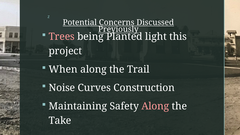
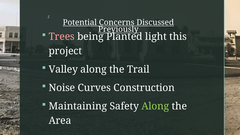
When: When -> Valley
Along at (155, 106) colour: pink -> light green
Take: Take -> Area
